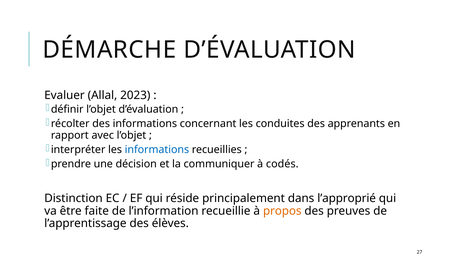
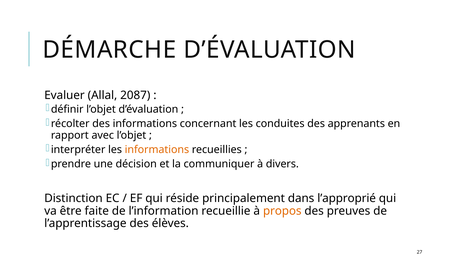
2023: 2023 -> 2087
informations at (157, 149) colour: blue -> orange
codés: codés -> divers
